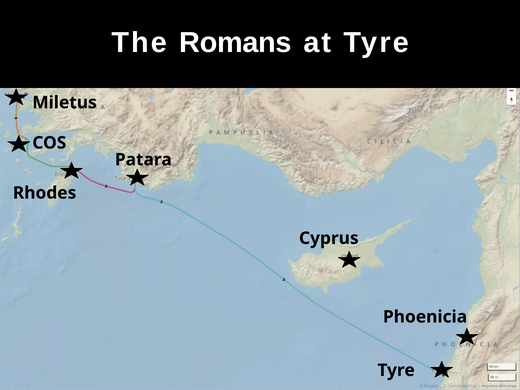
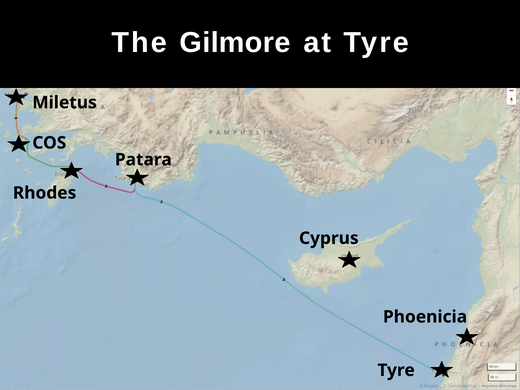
Romans: Romans -> Gilmore
